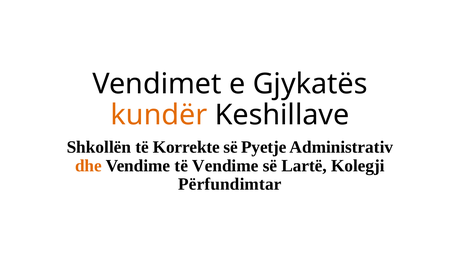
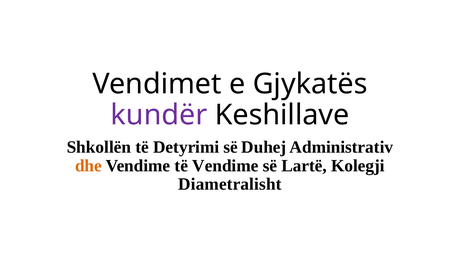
kundër colour: orange -> purple
Korrekte: Korrekte -> Detyrimi
Pyetje: Pyetje -> Duhej
Përfundimtar: Përfundimtar -> Diametralisht
